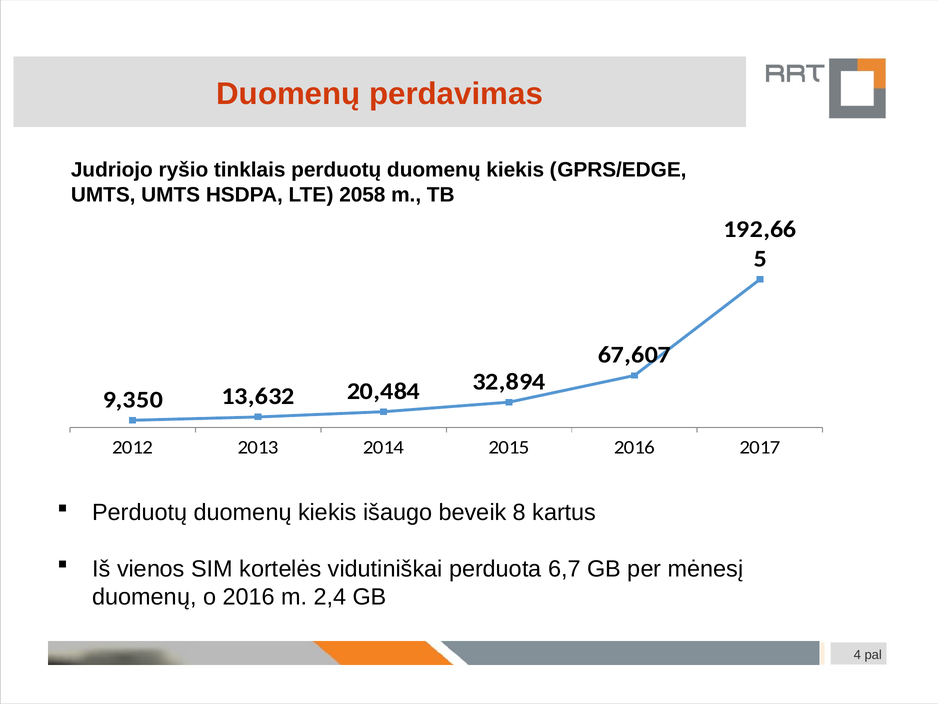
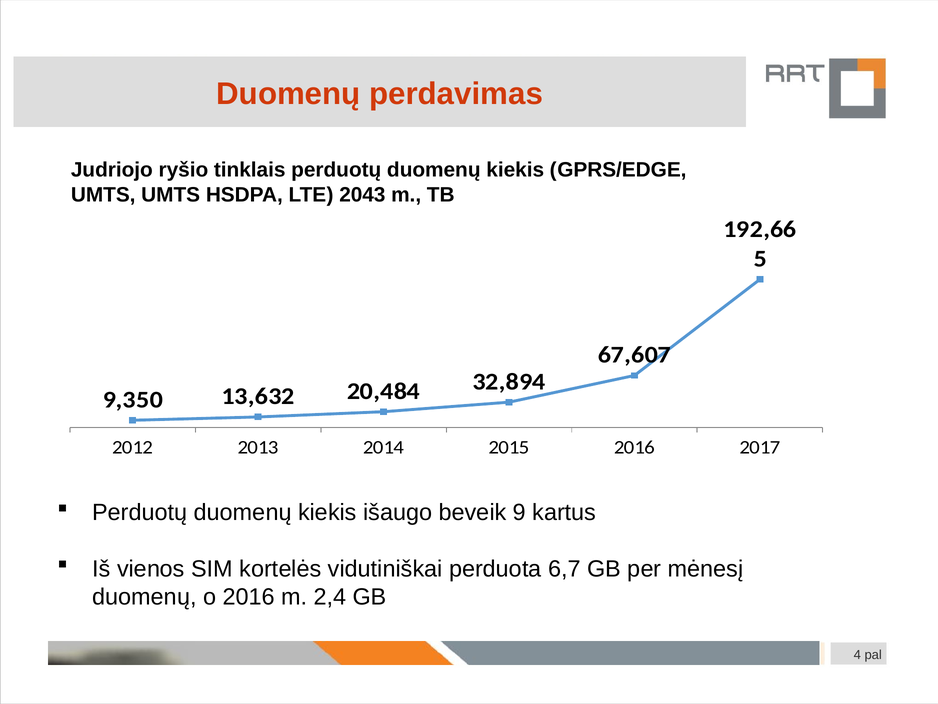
2058: 2058 -> 2043
8: 8 -> 9
